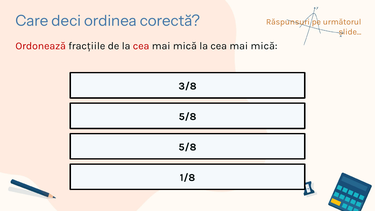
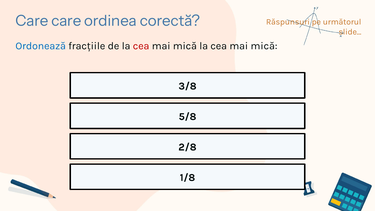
Care deci: deci -> care
Ordonează colour: red -> blue
5/8 at (187, 147): 5/8 -> 2/8
